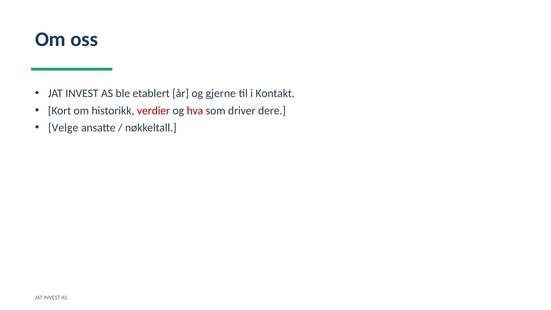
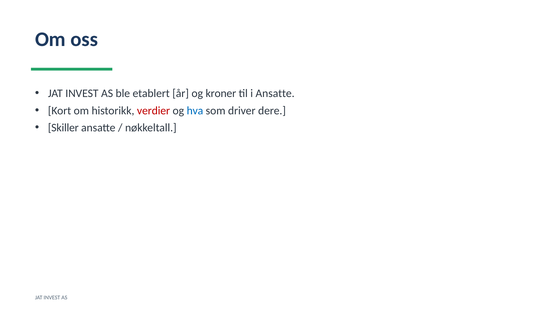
gjerne: gjerne -> kroner
i Kontakt: Kontakt -> Ansatte
hva colour: red -> blue
Velge: Velge -> Skiller
